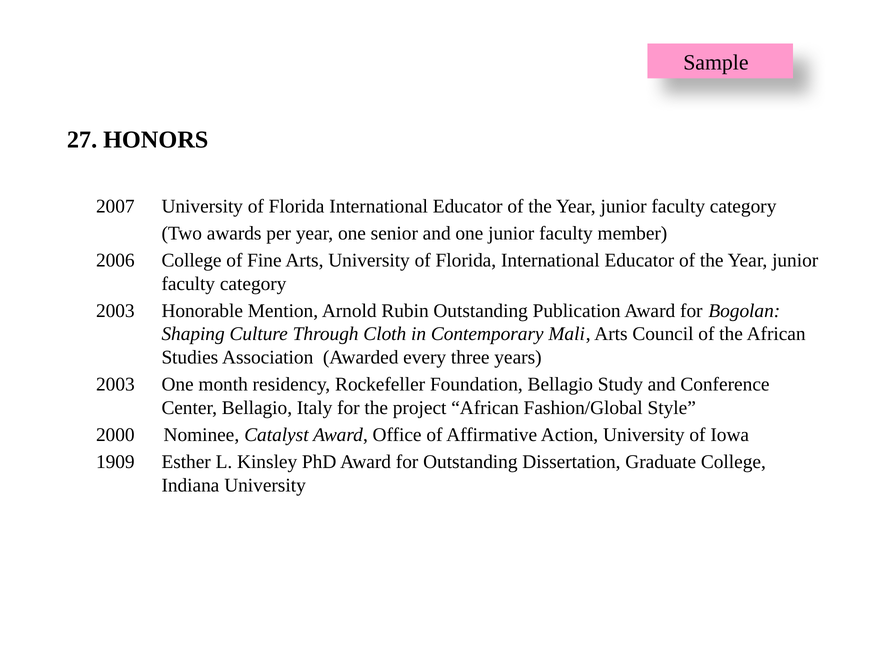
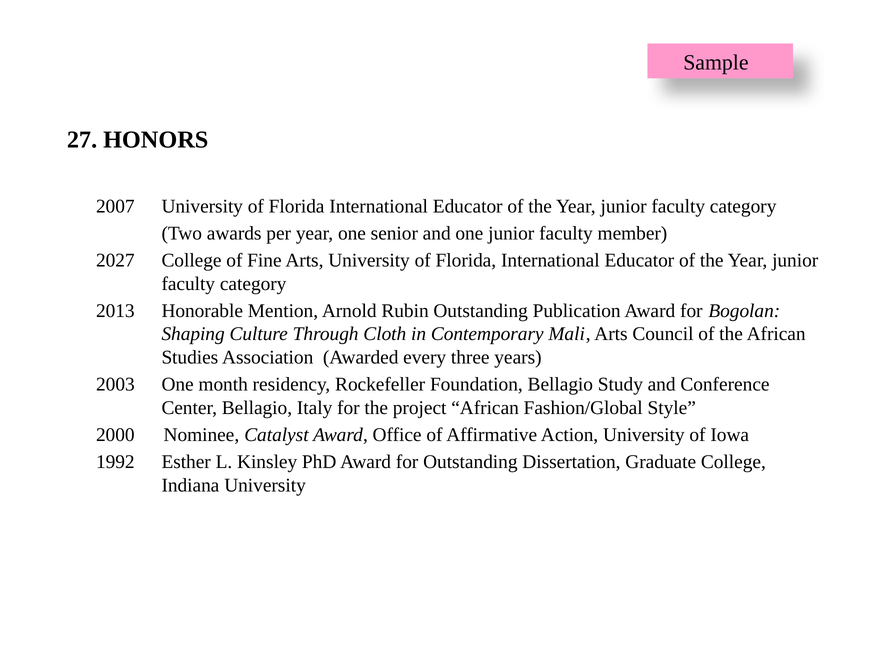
2006: 2006 -> 2027
2003 at (115, 311): 2003 -> 2013
1909: 1909 -> 1992
